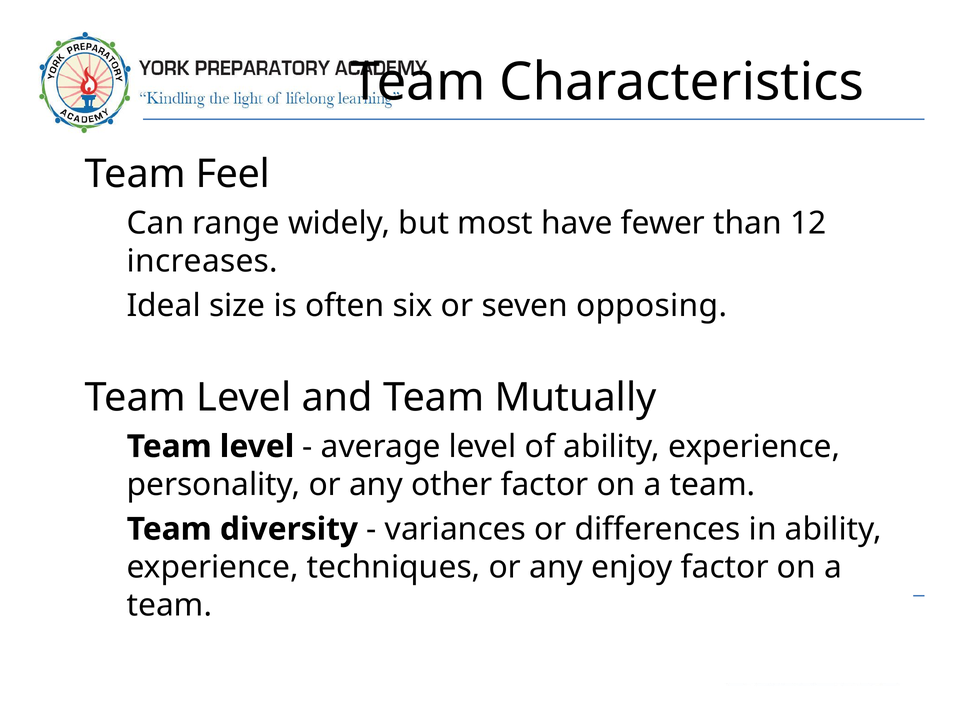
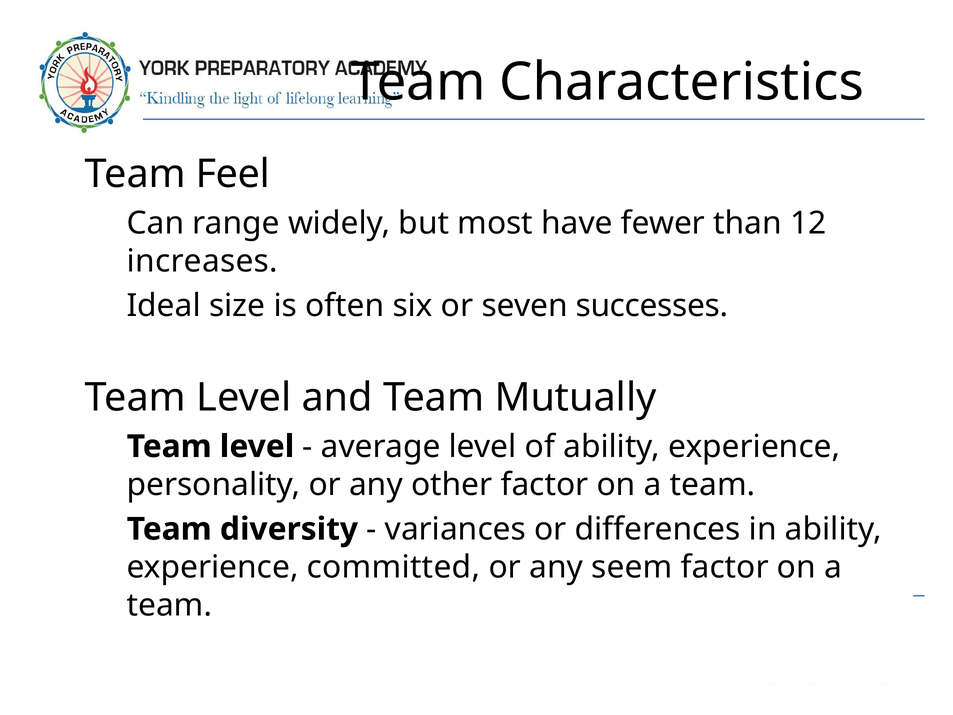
opposing: opposing -> successes
techniques: techniques -> committed
enjoy: enjoy -> seem
